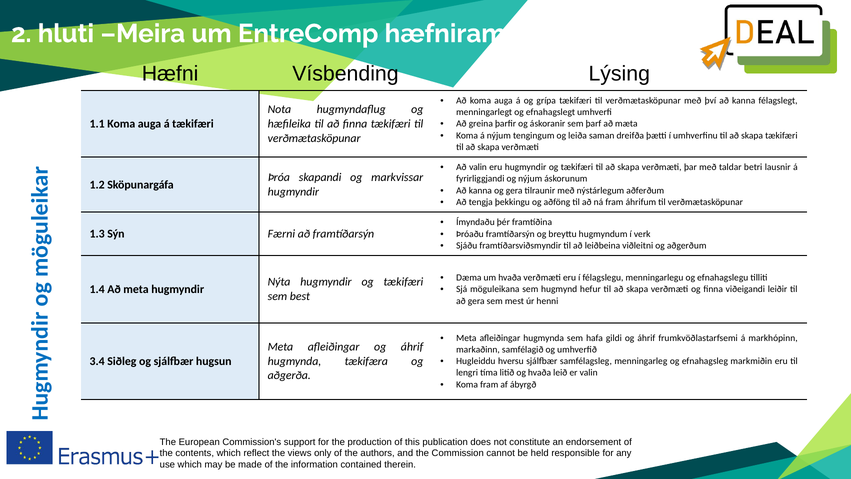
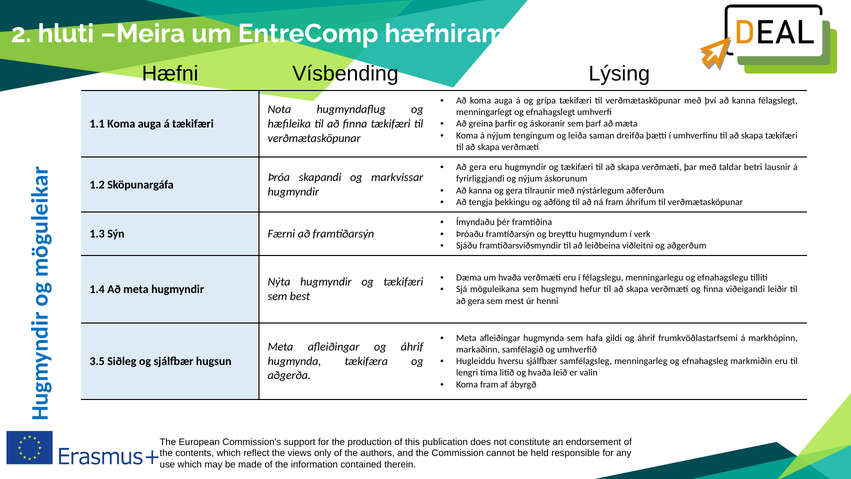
valin at (478, 167): valin -> gera
3.4: 3.4 -> 3.5
